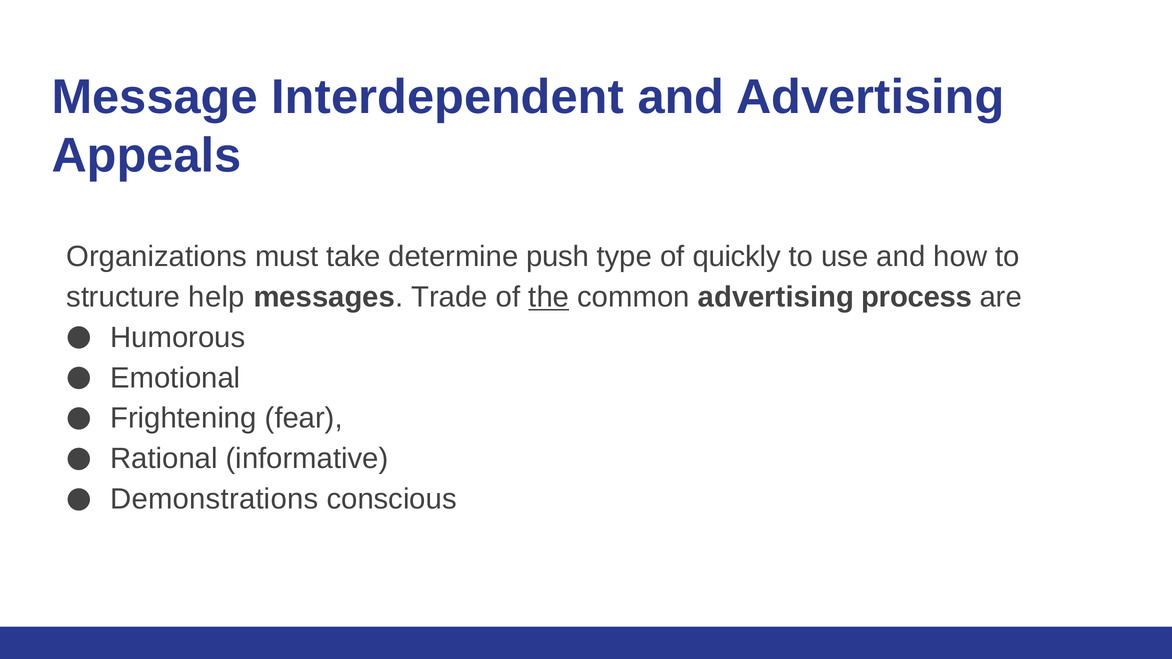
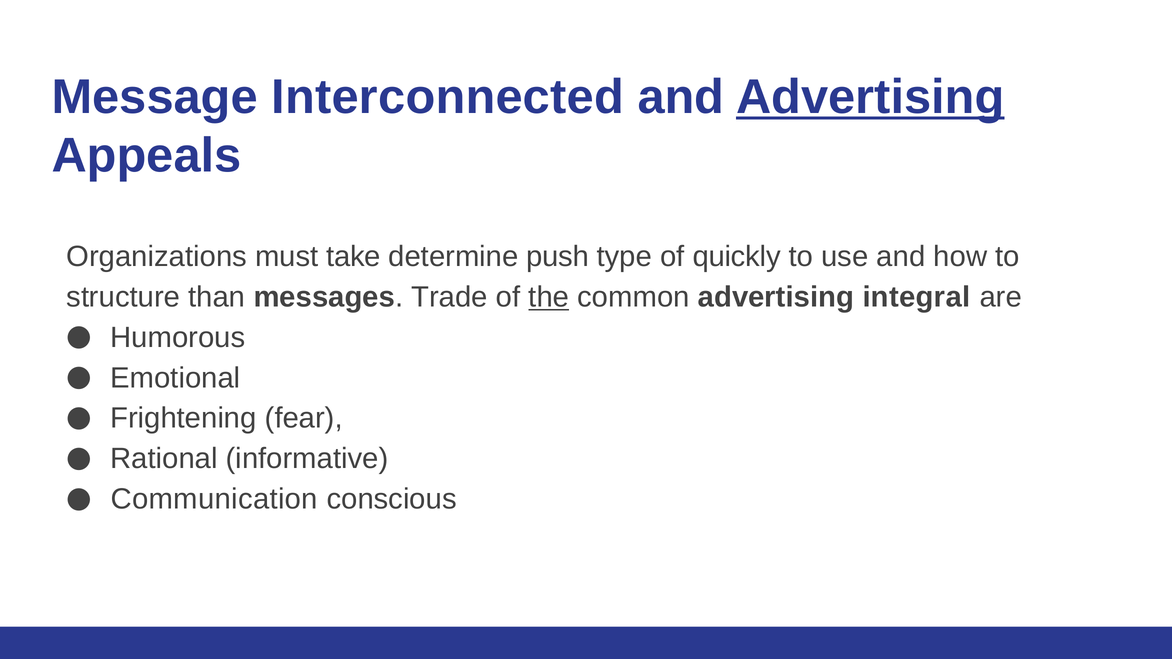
Interdependent: Interdependent -> Interconnected
Advertising at (870, 97) underline: none -> present
help: help -> than
process: process -> integral
Demonstrations: Demonstrations -> Communication
